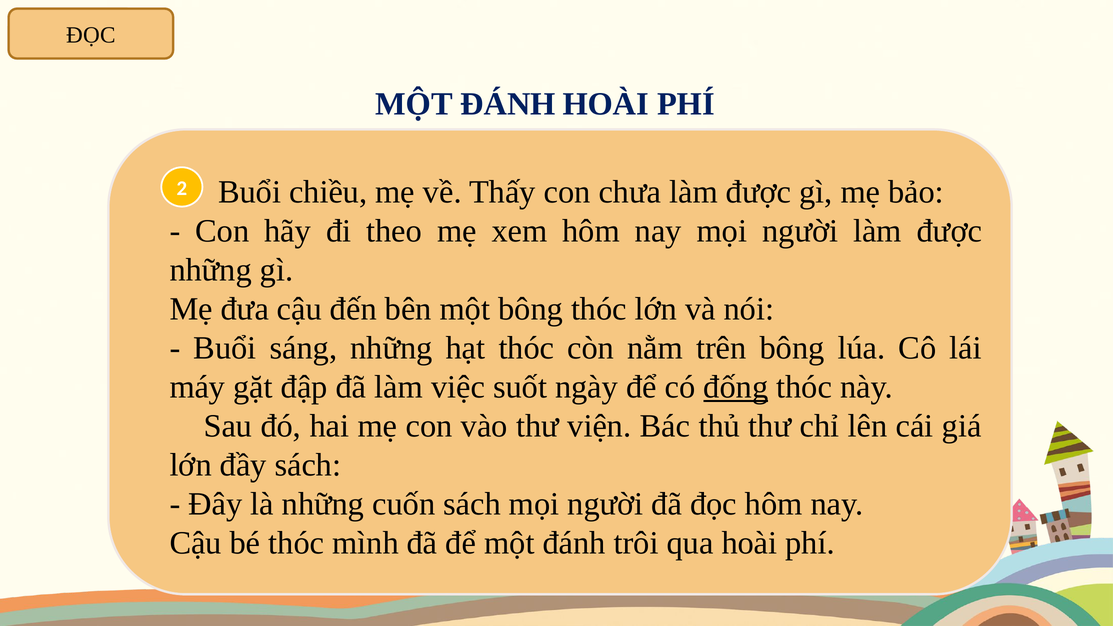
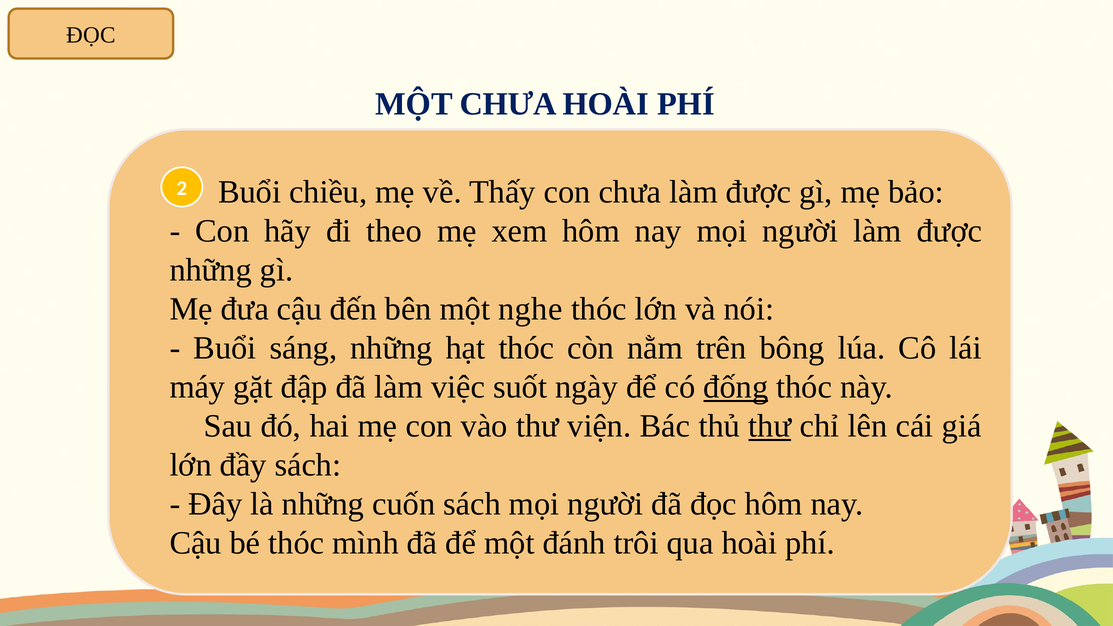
ĐÁNH at (508, 104): ĐÁNH -> CHƯA
một bông: bông -> nghe
thư at (770, 426) underline: none -> present
